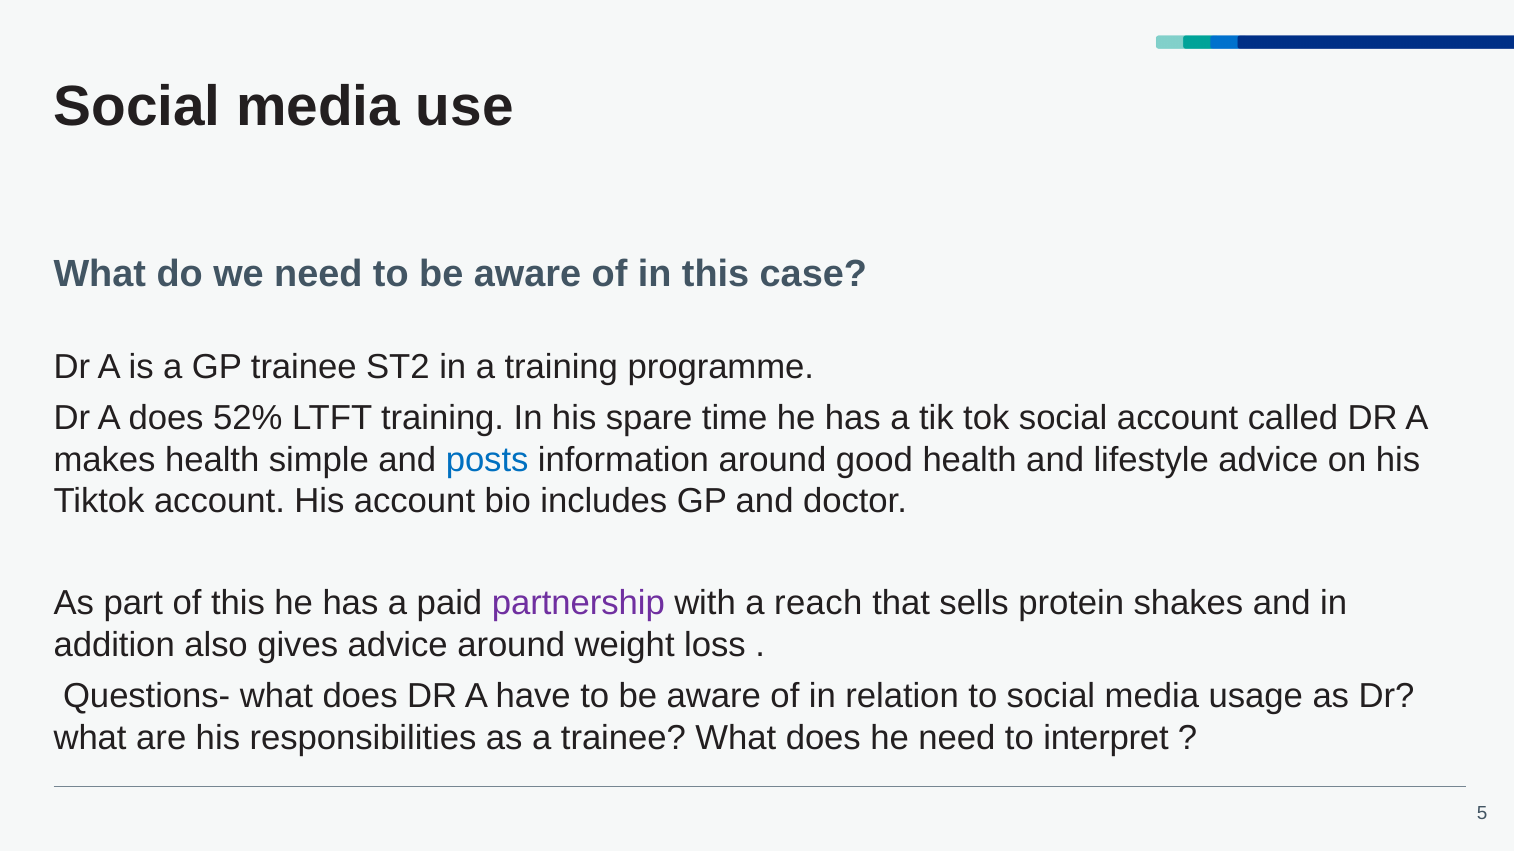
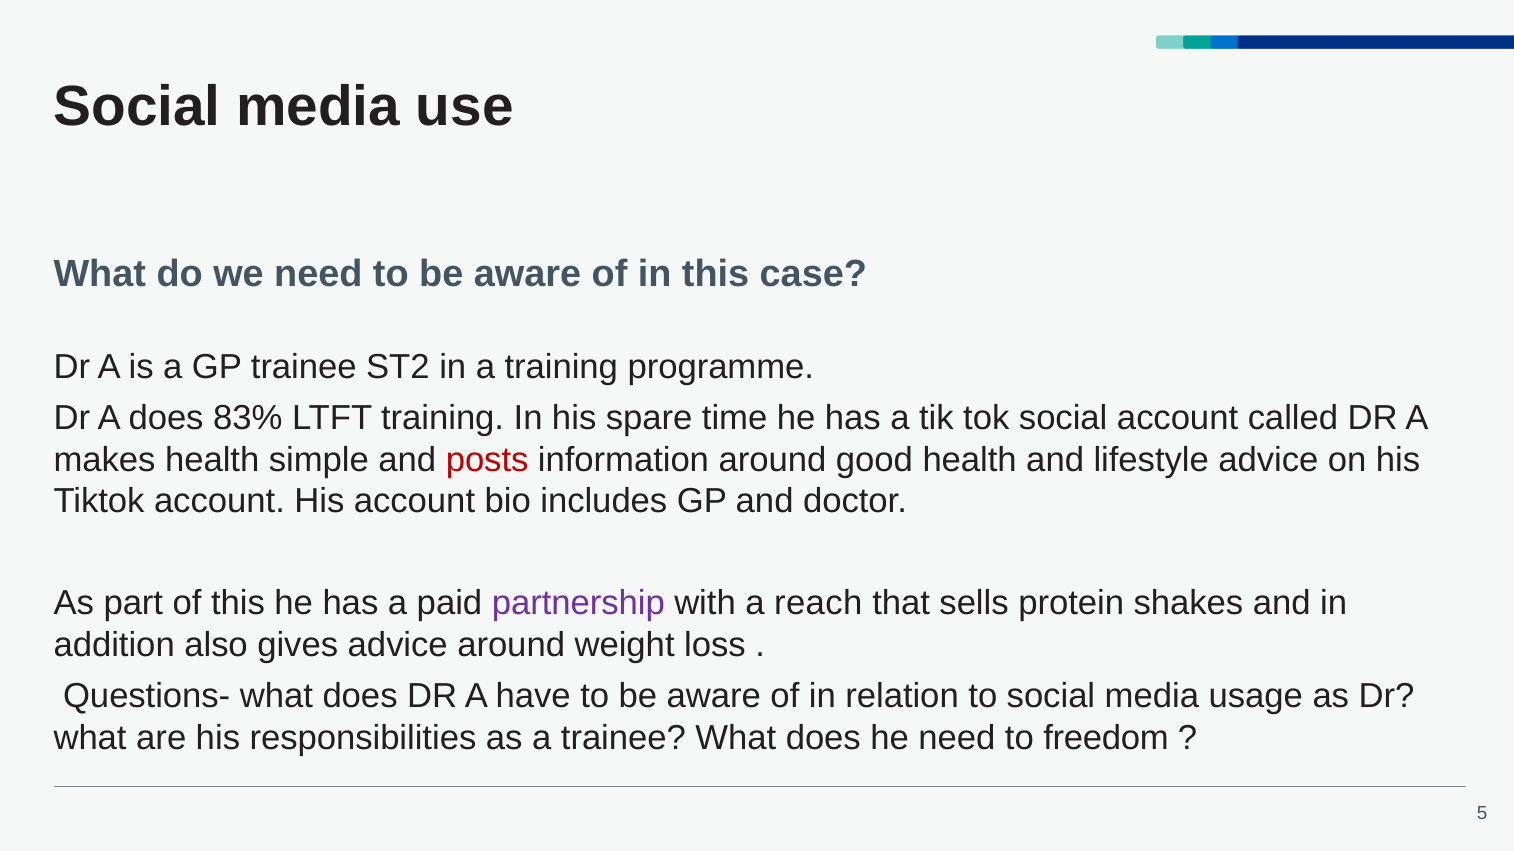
52%: 52% -> 83%
posts colour: blue -> red
interpret: interpret -> freedom
